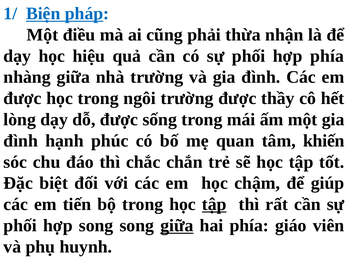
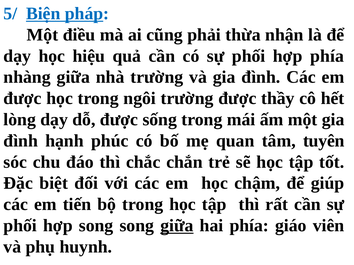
1/: 1/ -> 5/
khiến: khiến -> tuyên
tập at (214, 205) underline: present -> none
